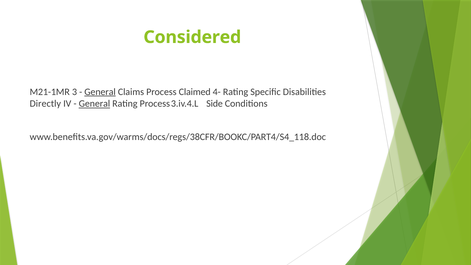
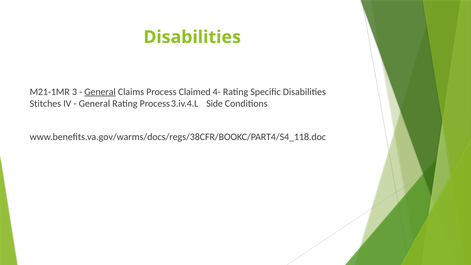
Considered at (192, 37): Considered -> Disabilities
Directly: Directly -> Stitches
General at (94, 104) underline: present -> none
